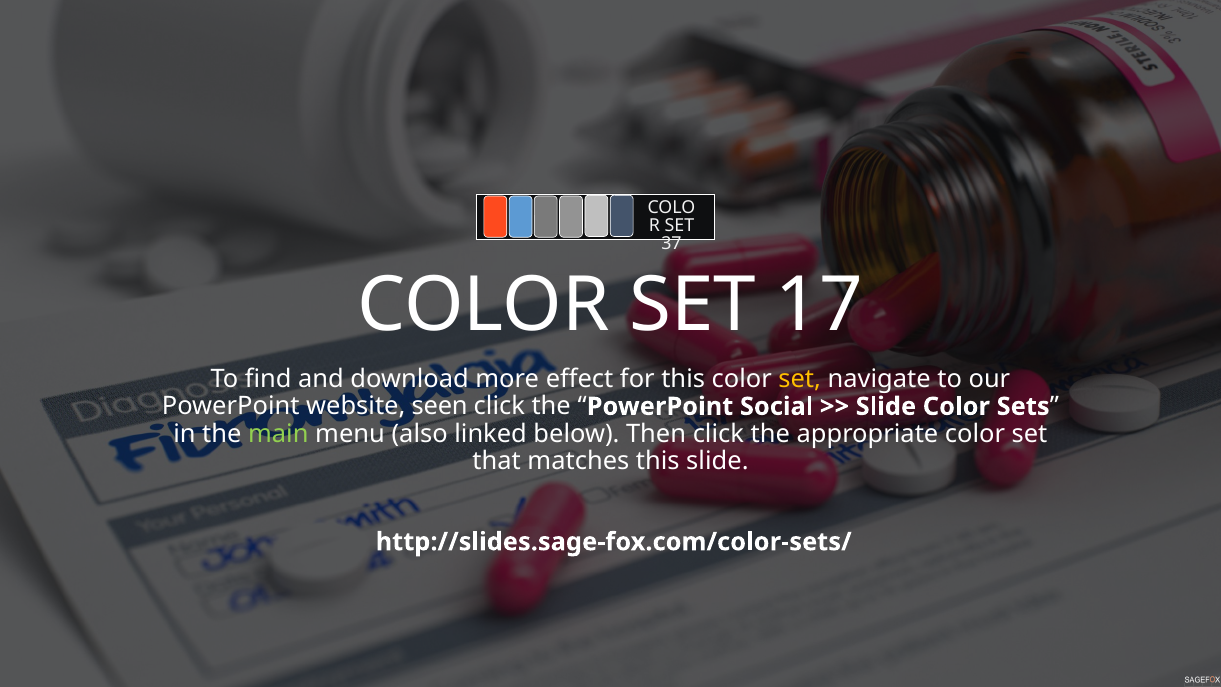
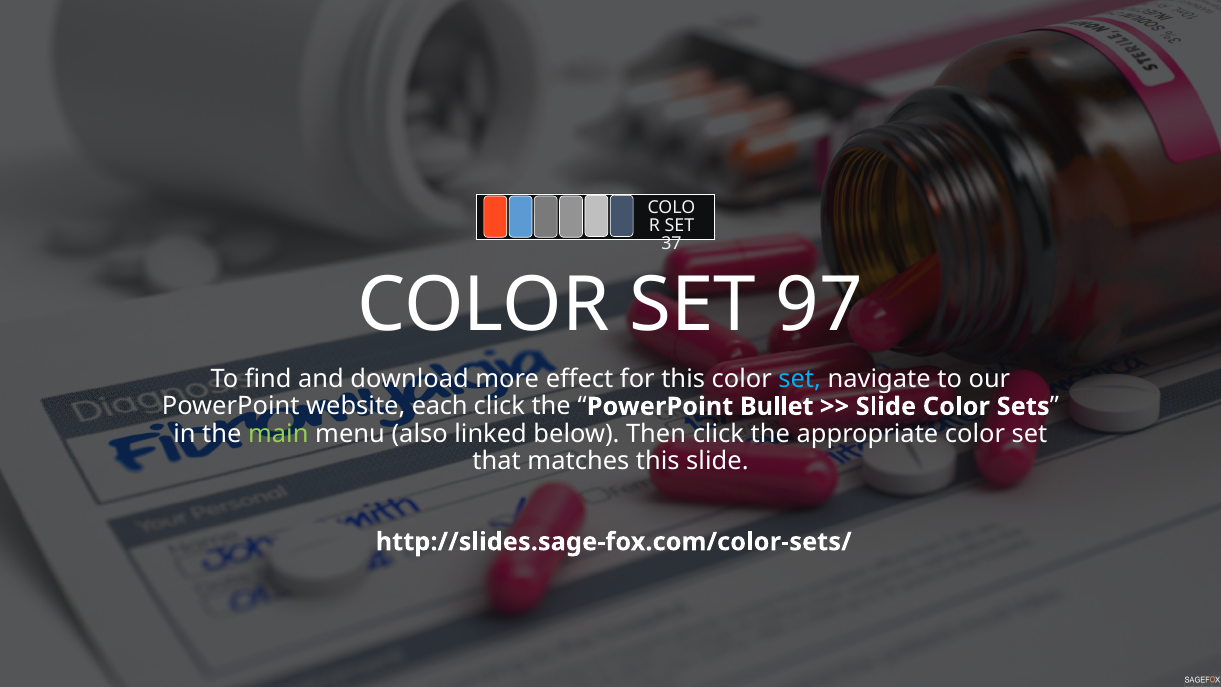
17: 17 -> 97
set at (800, 379) colour: yellow -> light blue
seen: seen -> each
Social: Social -> Bullet
